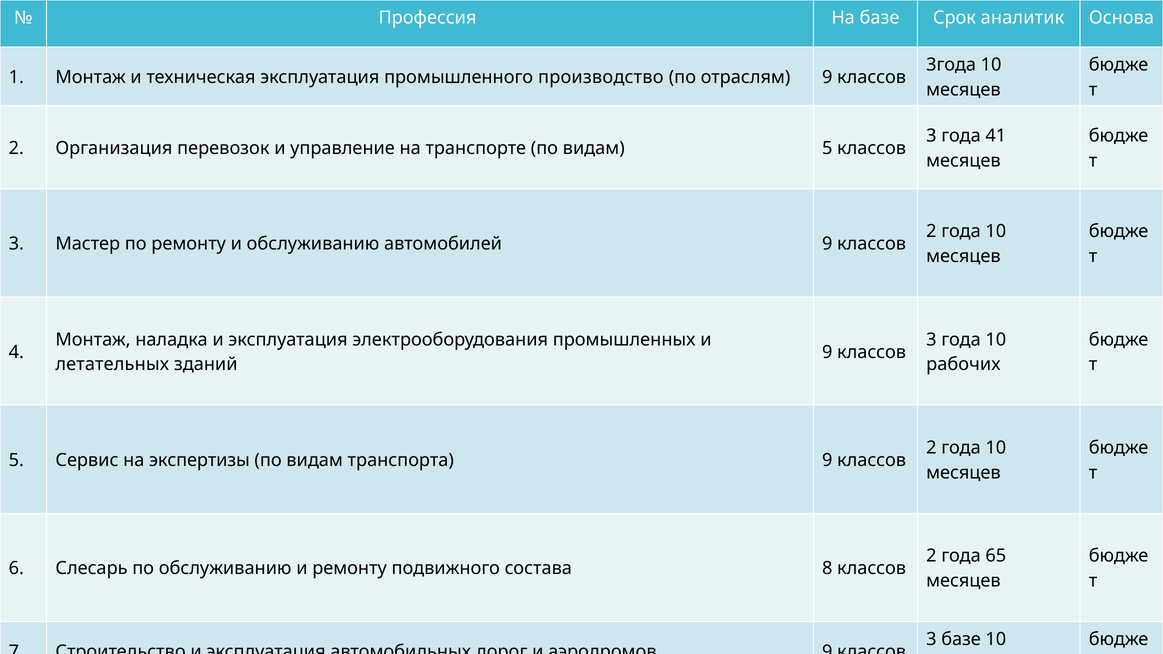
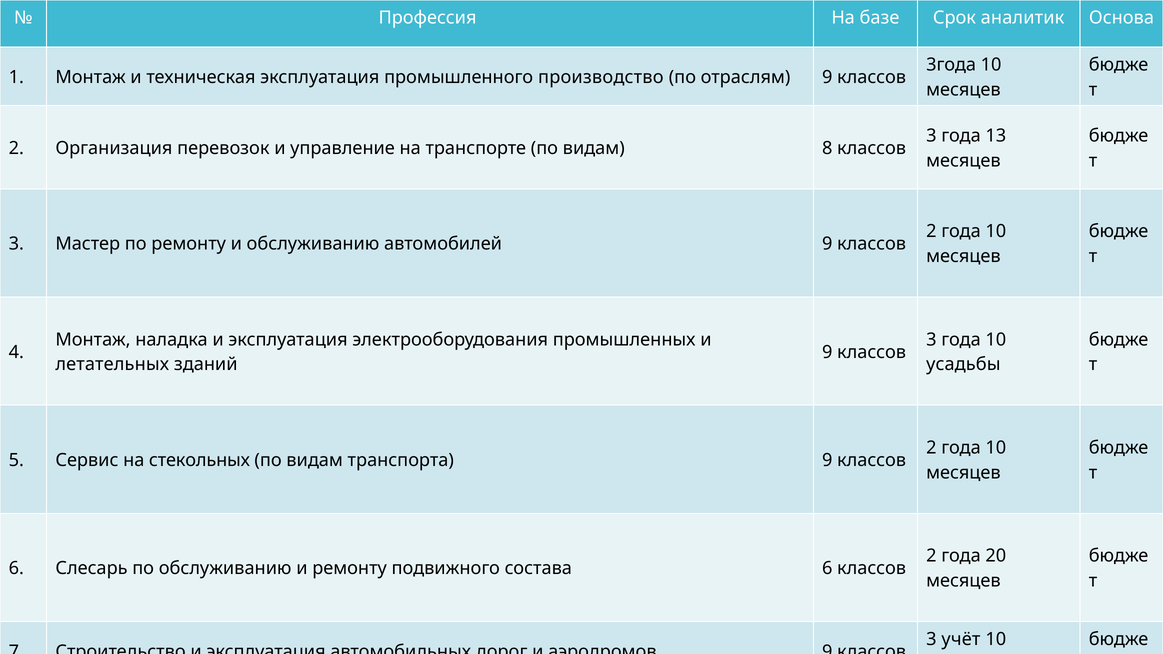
41: 41 -> 13
видам 5: 5 -> 8
рабочих: рабочих -> усадьбы
экспертизы: экспертизы -> стекольных
65: 65 -> 20
состава 8: 8 -> 6
3 базе: базе -> учёт
